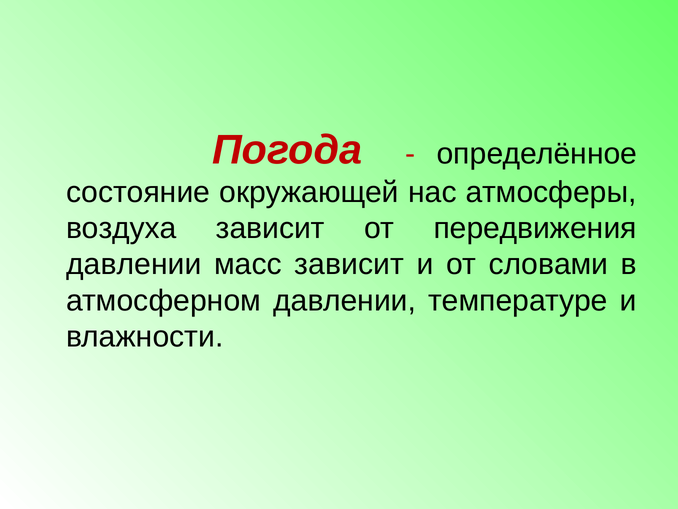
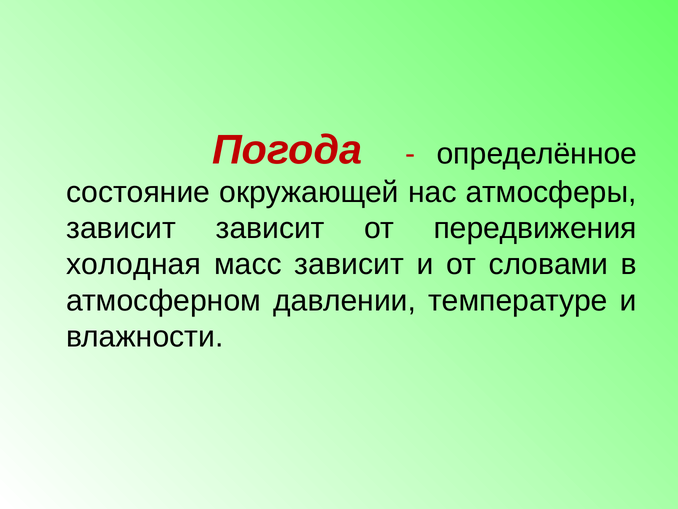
воздуха at (121, 228): воздуха -> зависит
давлении at (134, 264): давлении -> холодная
